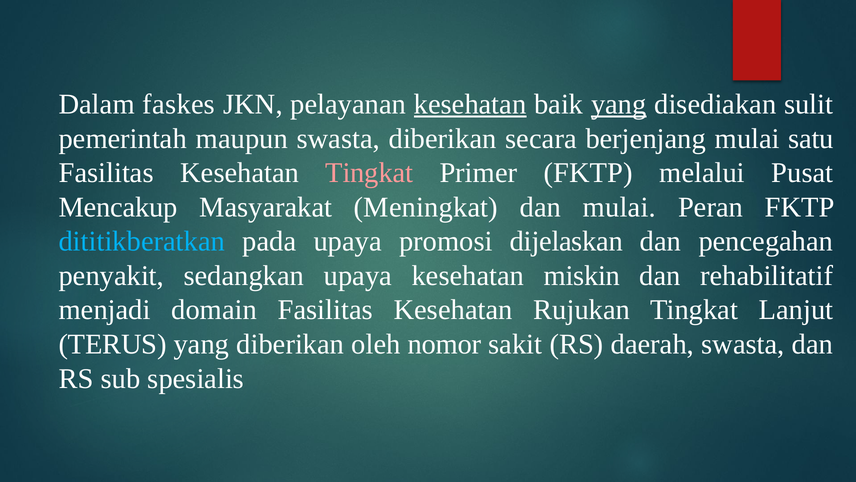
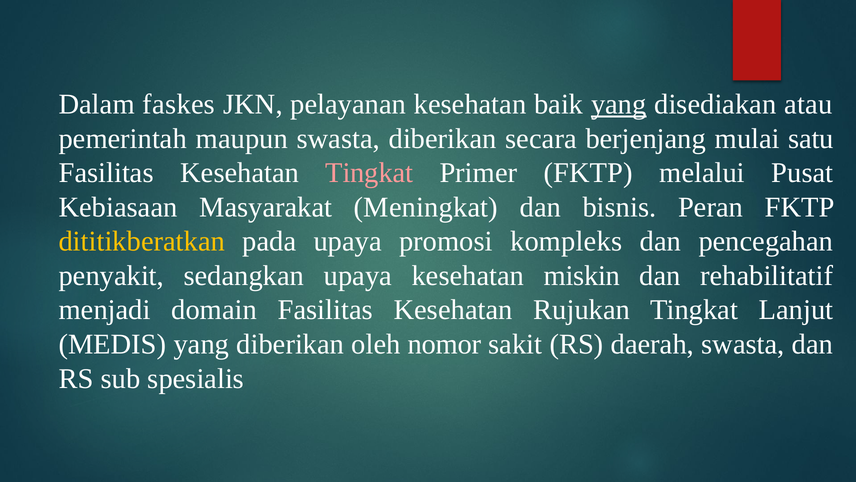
kesehatan at (470, 104) underline: present -> none
sulit: sulit -> atau
Mencakup: Mencakup -> Kebiasaan
dan mulai: mulai -> bisnis
dititikberatkan colour: light blue -> yellow
dijelaskan: dijelaskan -> kompleks
TERUS: TERUS -> MEDIS
